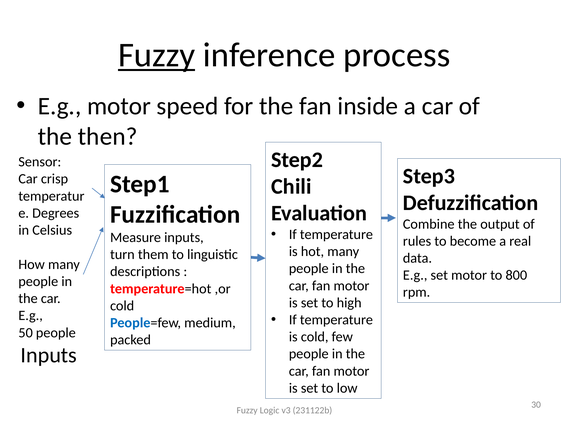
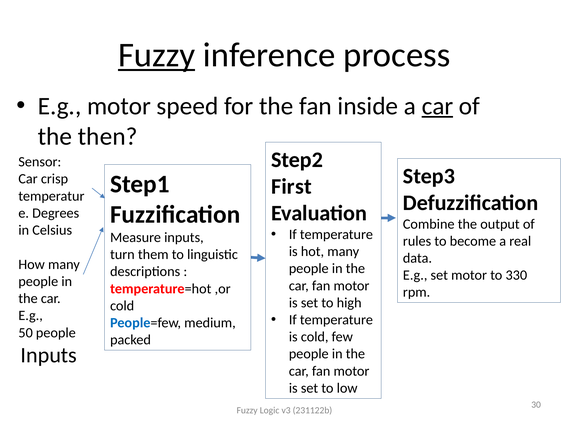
car at (437, 106) underline: none -> present
Chili: Chili -> First
800: 800 -> 330
